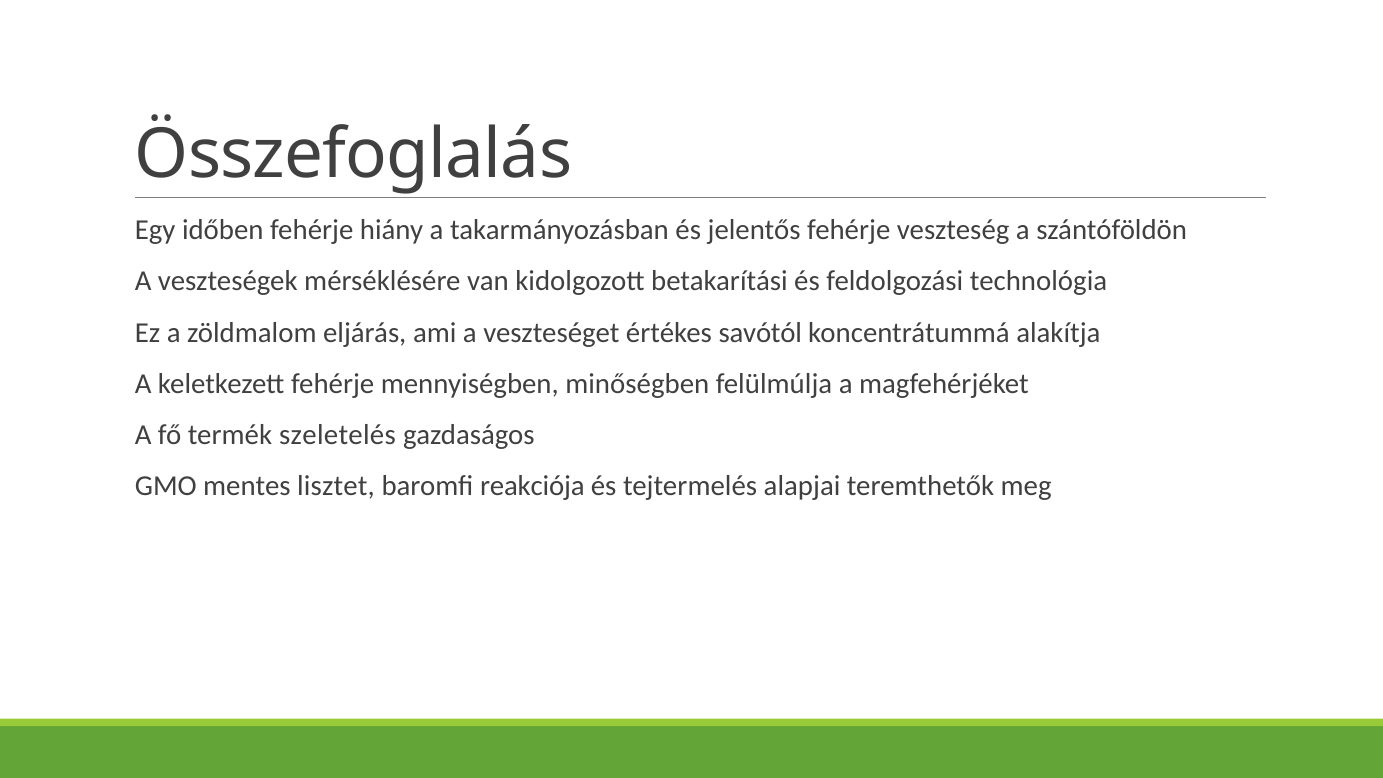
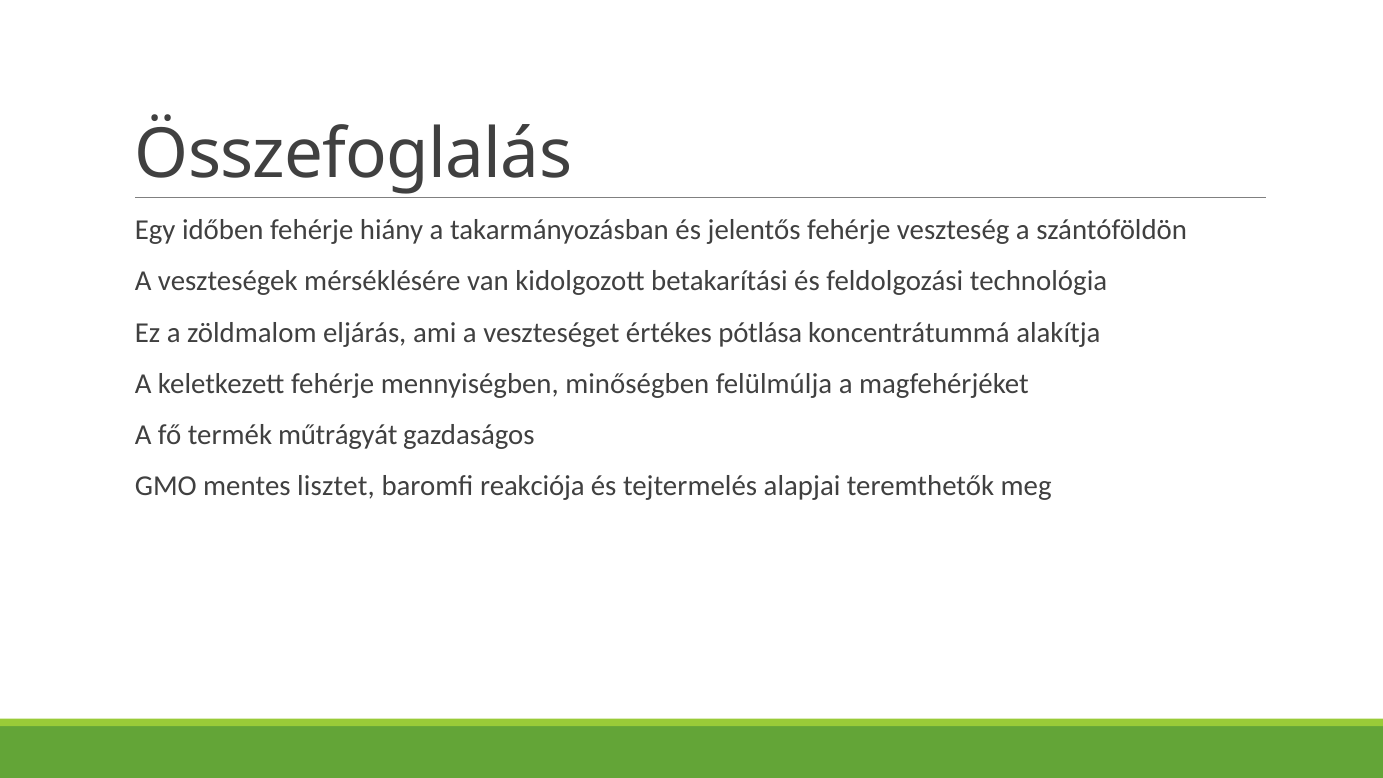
savótól: savótól -> pótlása
szeletelés: szeletelés -> műtrágyát
